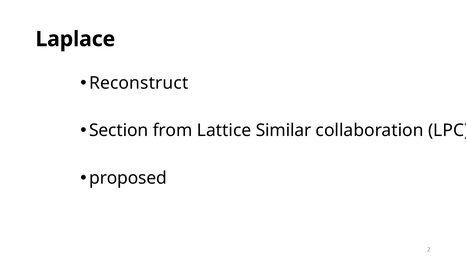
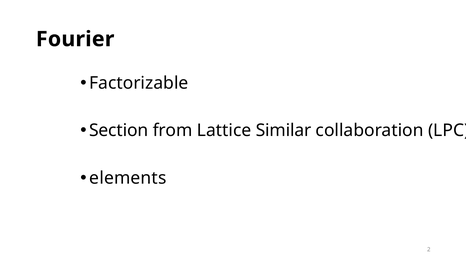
Laplace: Laplace -> Fourier
Reconstruct: Reconstruct -> Factorizable
proposed: proposed -> elements
